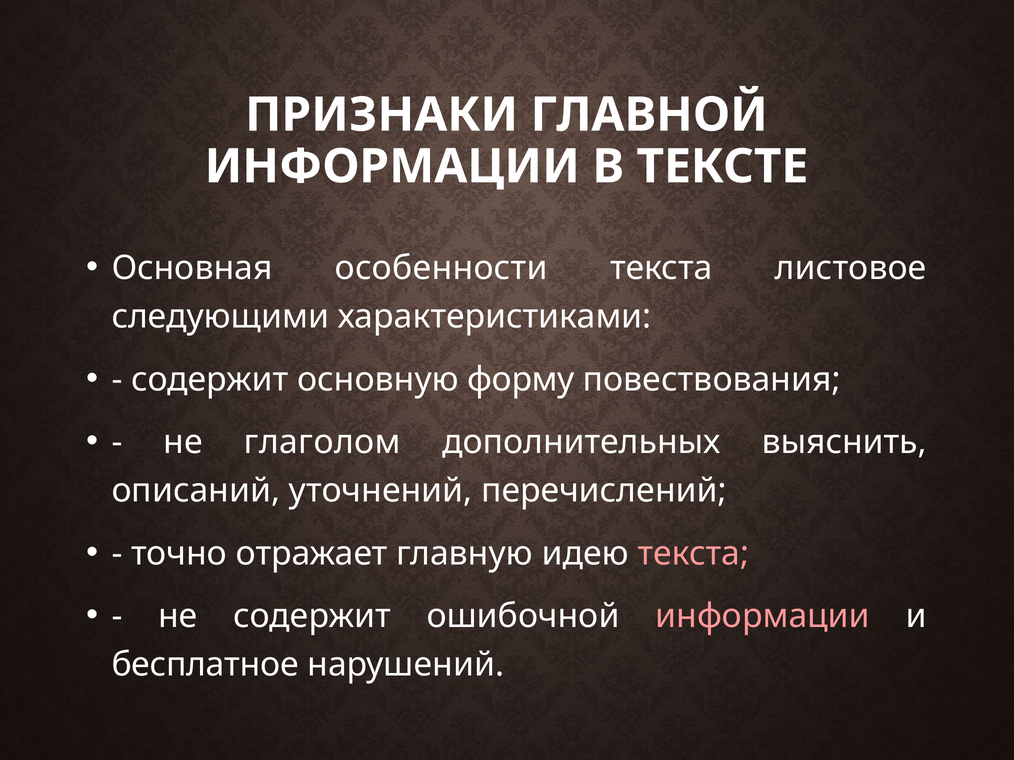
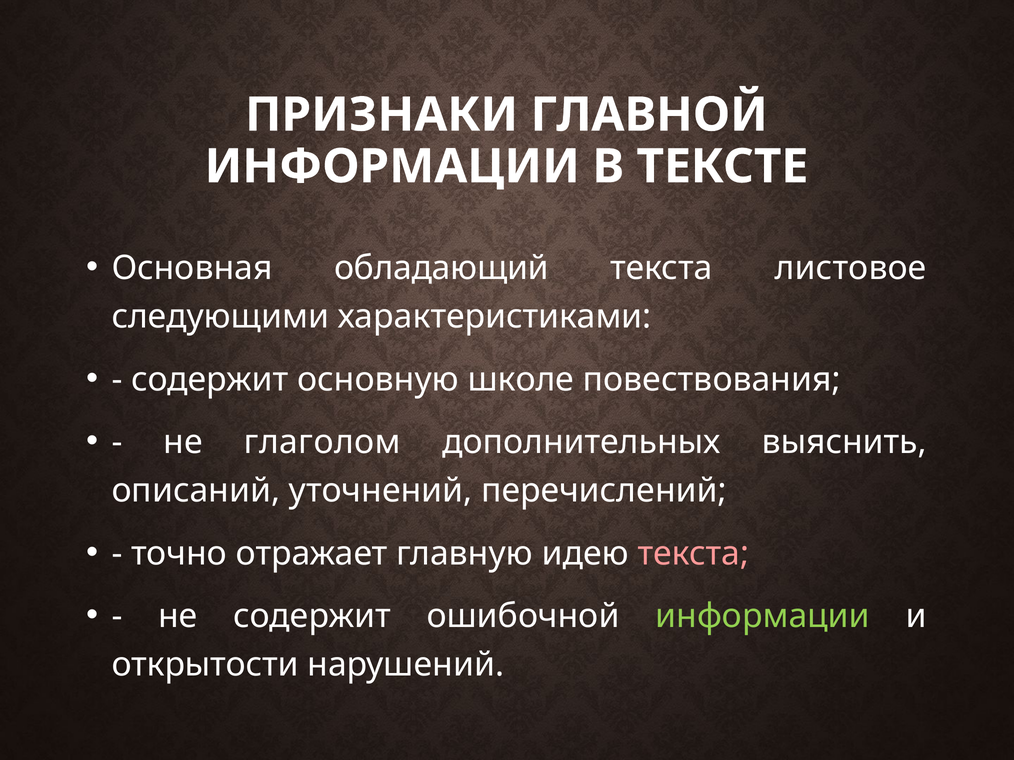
особенности: особенности -> обладающий
форму: форму -> школе
информации at (763, 617) colour: pink -> light green
бесплатное: бесплатное -> открытости
